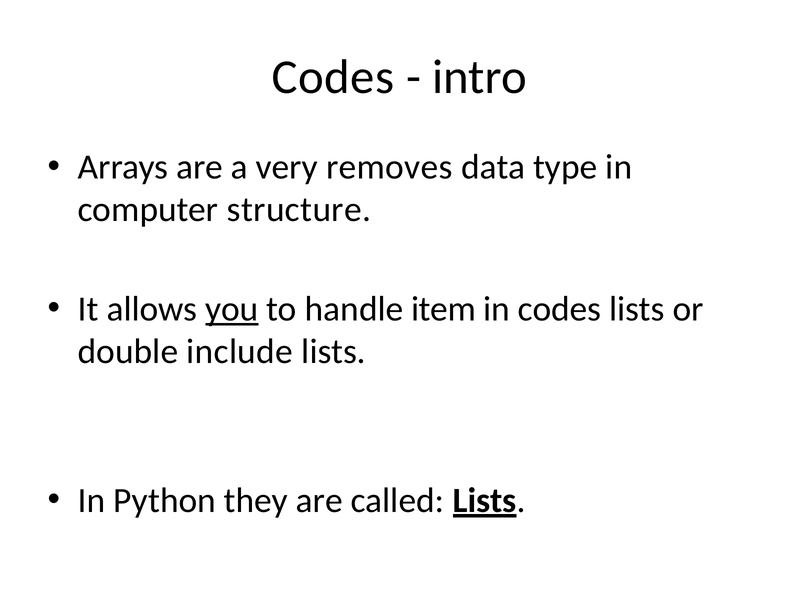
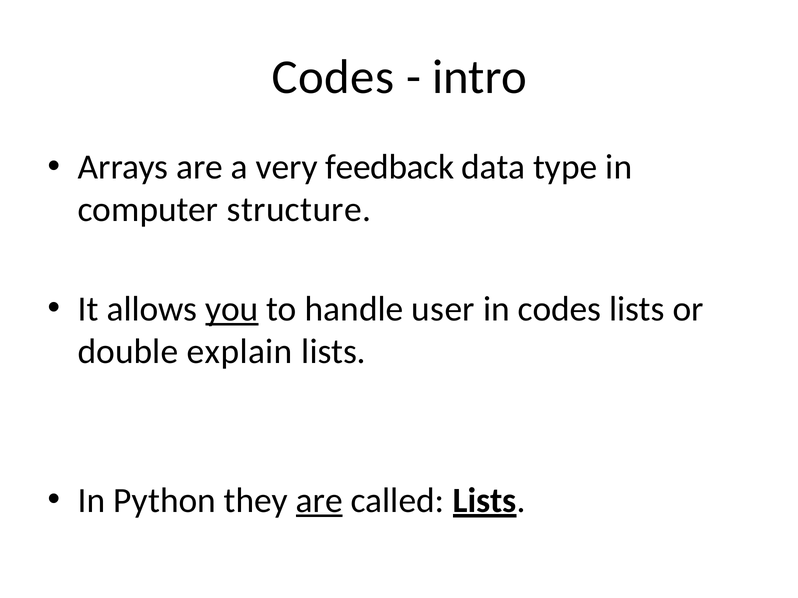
removes: removes -> feedback
item: item -> user
include: include -> explain
are at (319, 501) underline: none -> present
